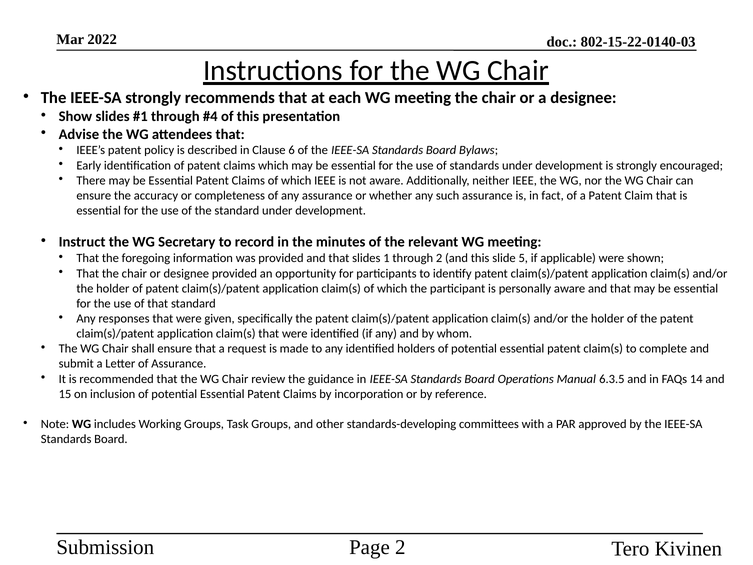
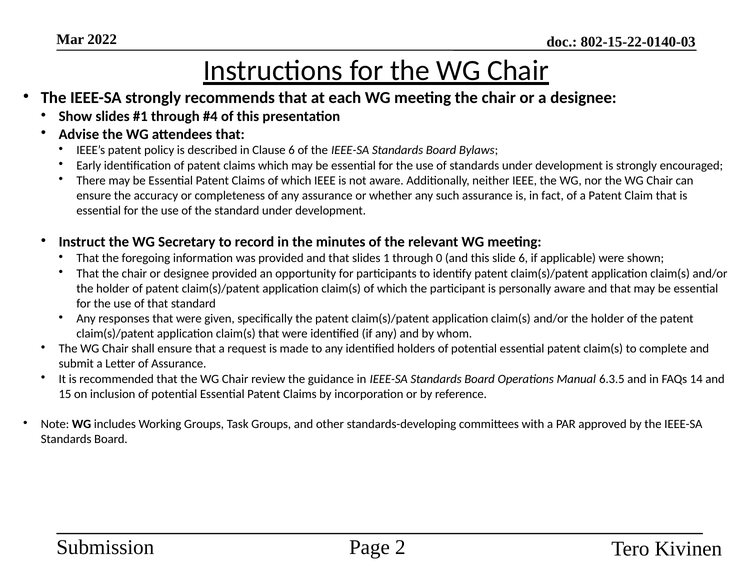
through 2: 2 -> 0
slide 5: 5 -> 6
